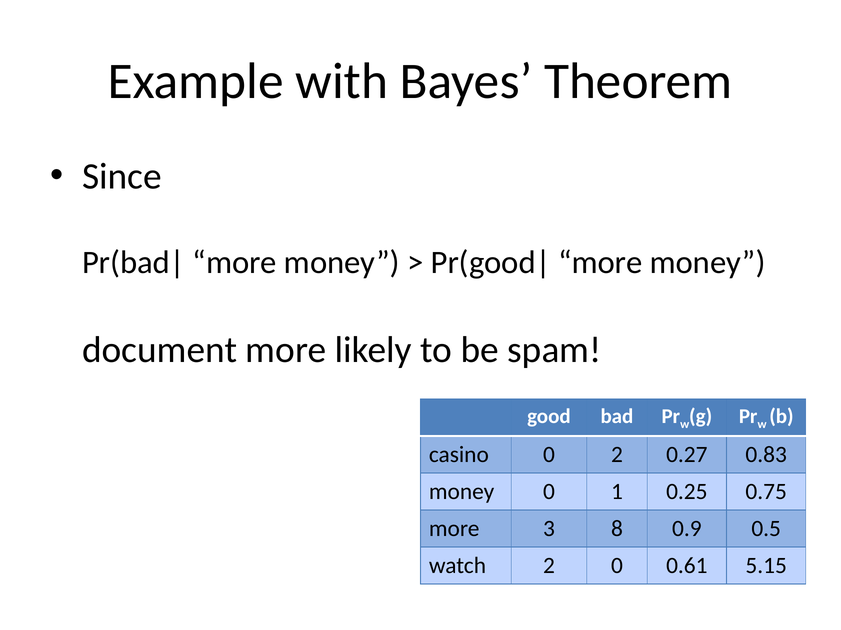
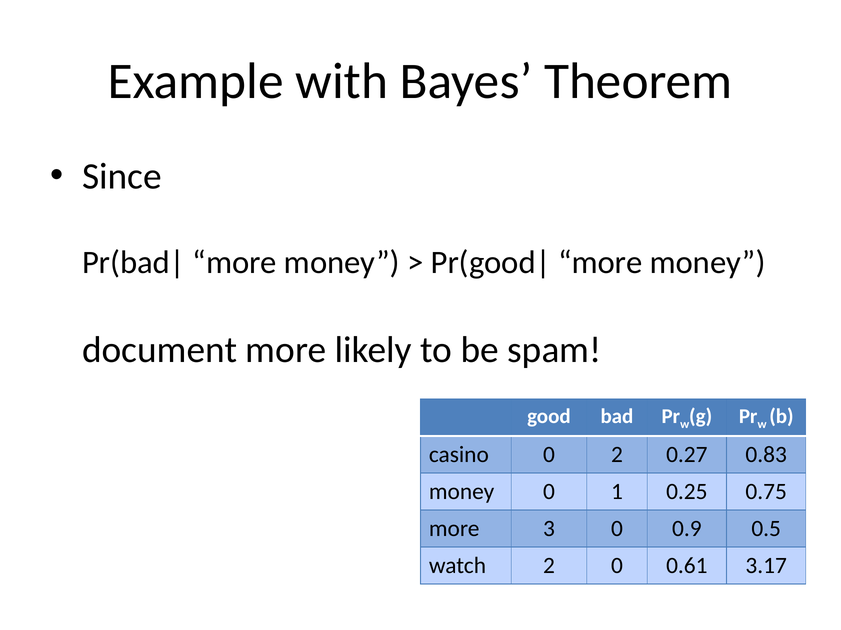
3 8: 8 -> 0
5.15: 5.15 -> 3.17
